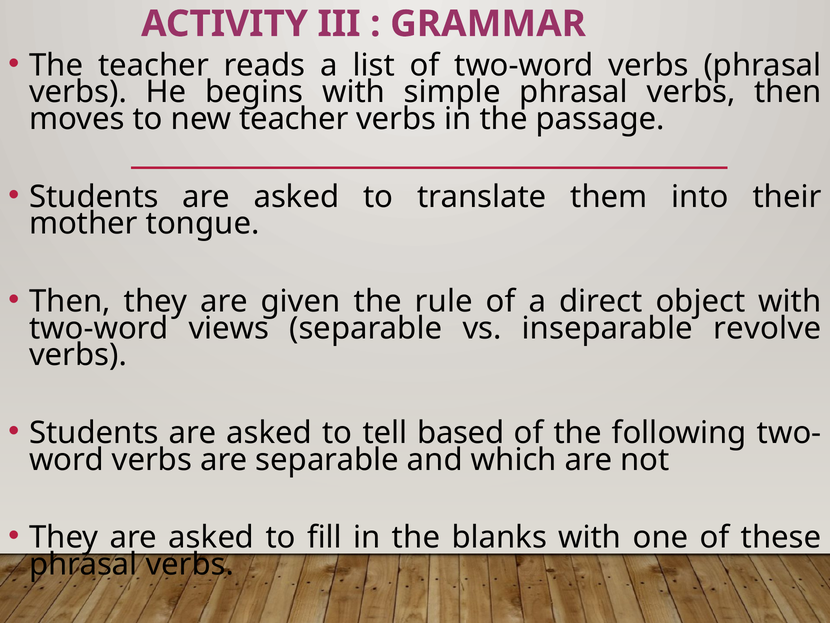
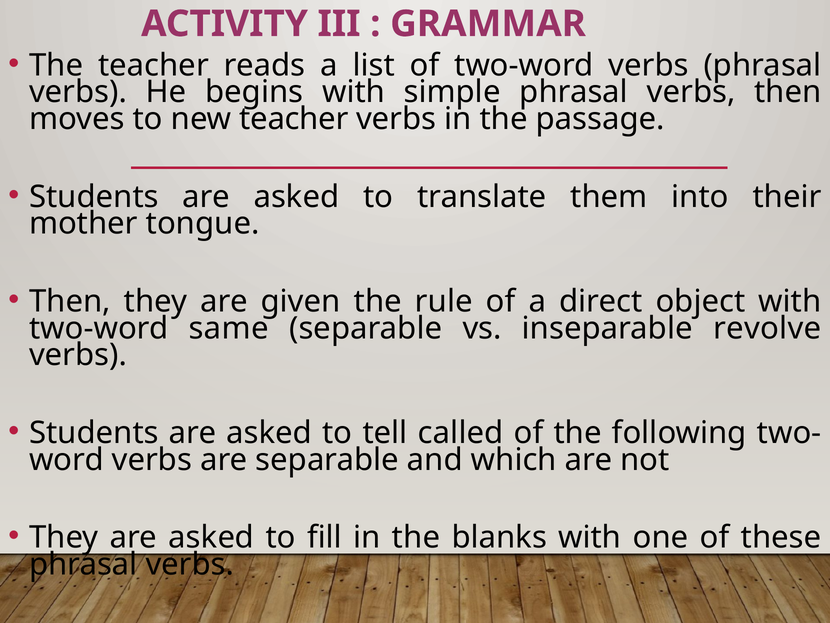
views: views -> same
based: based -> called
